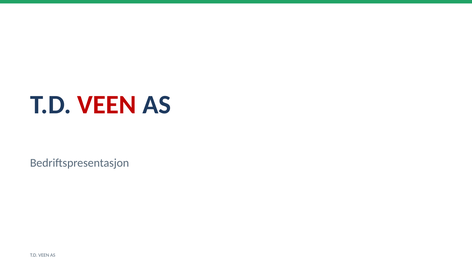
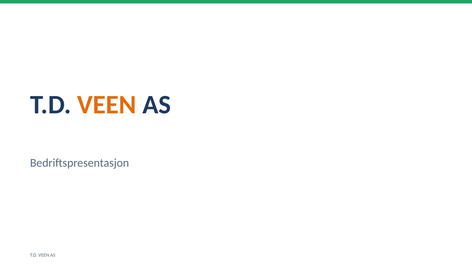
VEEN at (107, 105) colour: red -> orange
